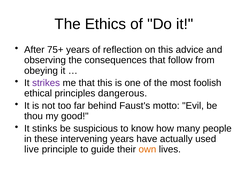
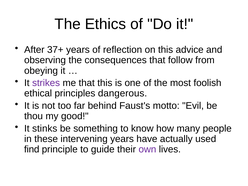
75+: 75+ -> 37+
suspicious: suspicious -> something
live: live -> find
own colour: orange -> purple
